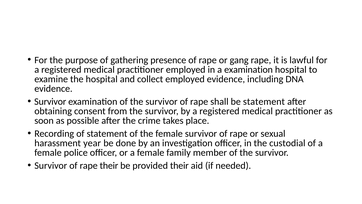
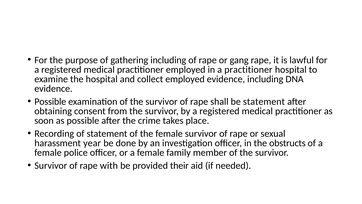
gathering presence: presence -> including
a examination: examination -> practitioner
Survivor at (50, 101): Survivor -> Possible
custodial: custodial -> obstructs
rape their: their -> with
